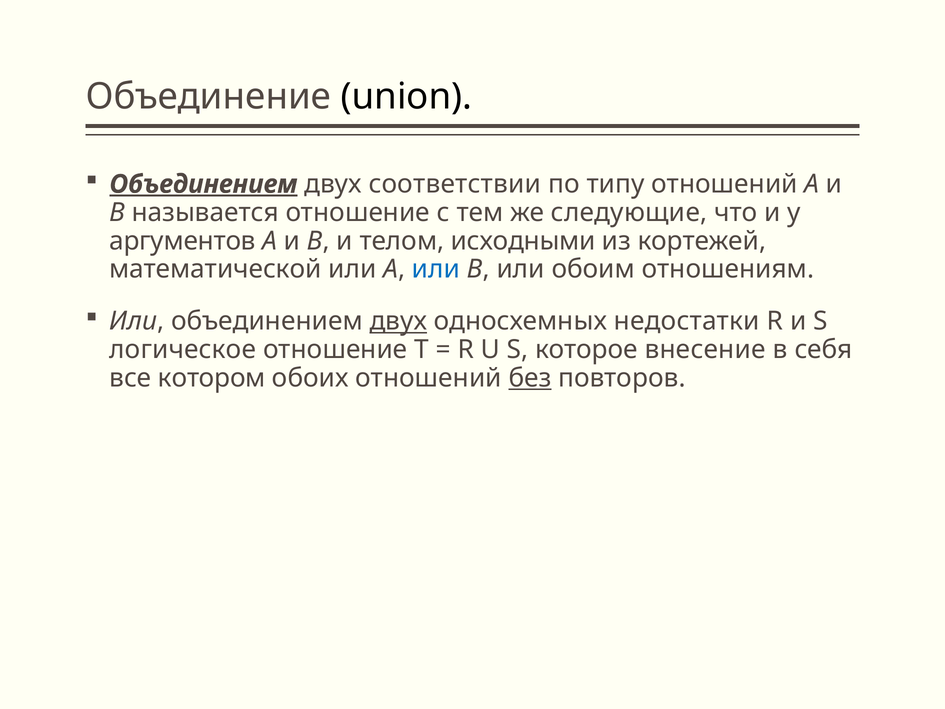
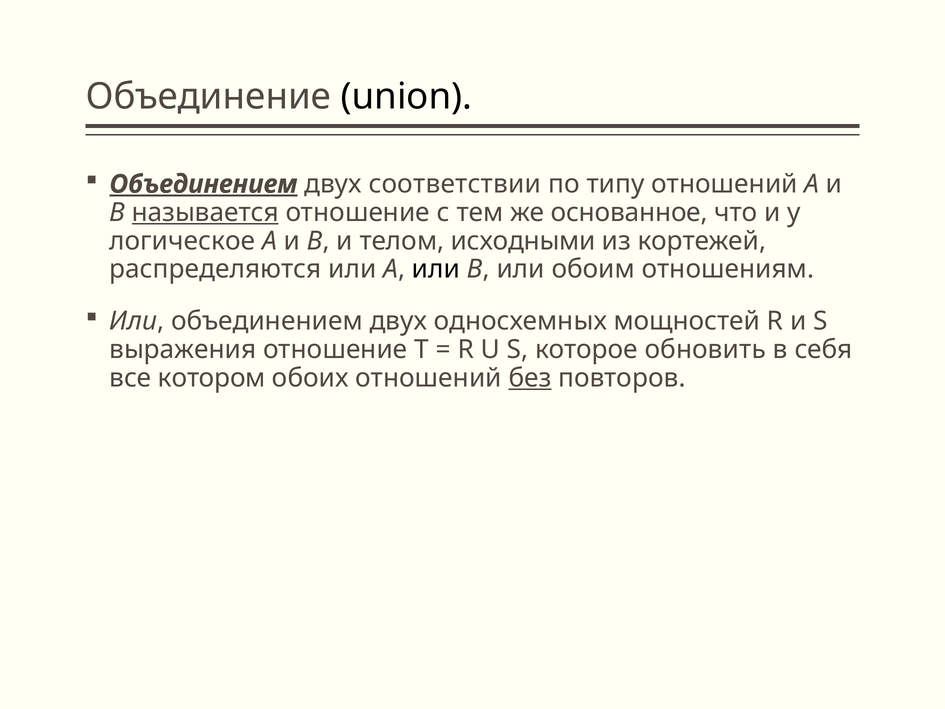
называется underline: none -> present
следующие: следующие -> основанное
аргументов: аргументов -> логическое
математической: математической -> распределяются
или at (436, 269) colour: blue -> black
двух at (398, 321) underline: present -> none
недостатки: недостатки -> мощностей
логическое: логическое -> выражения
внесение: внесение -> обновить
